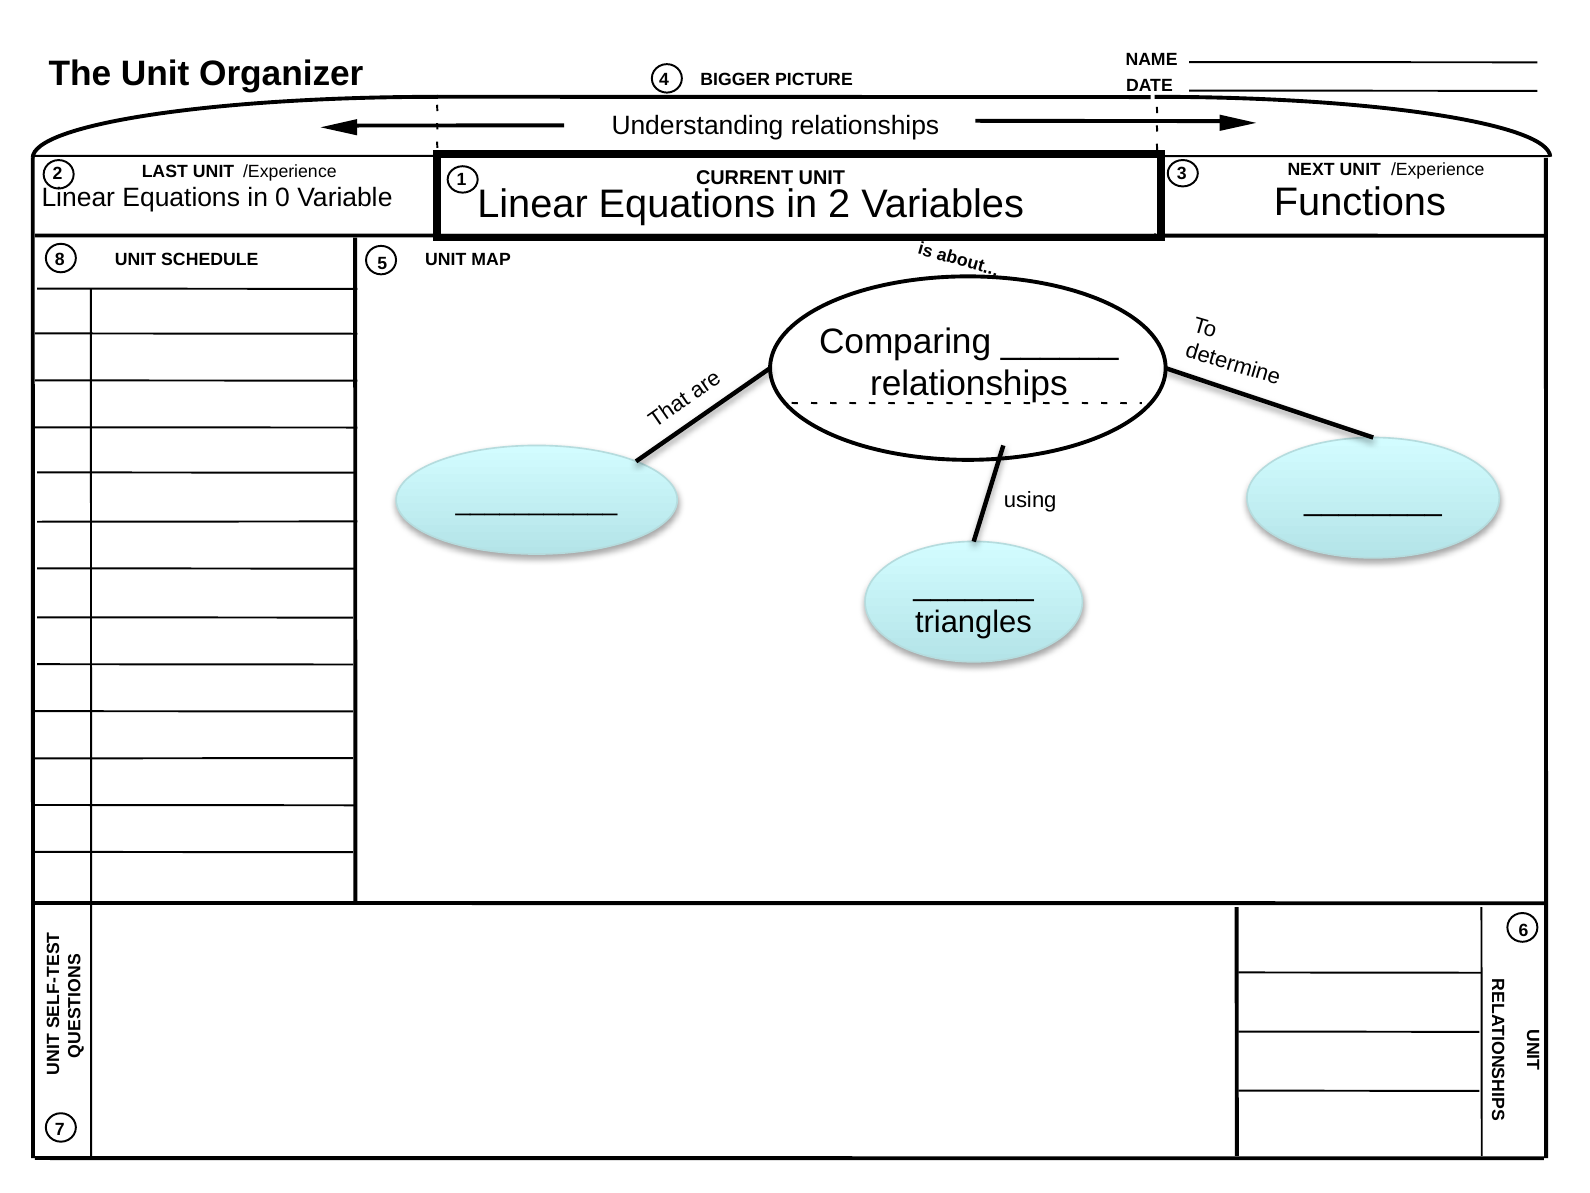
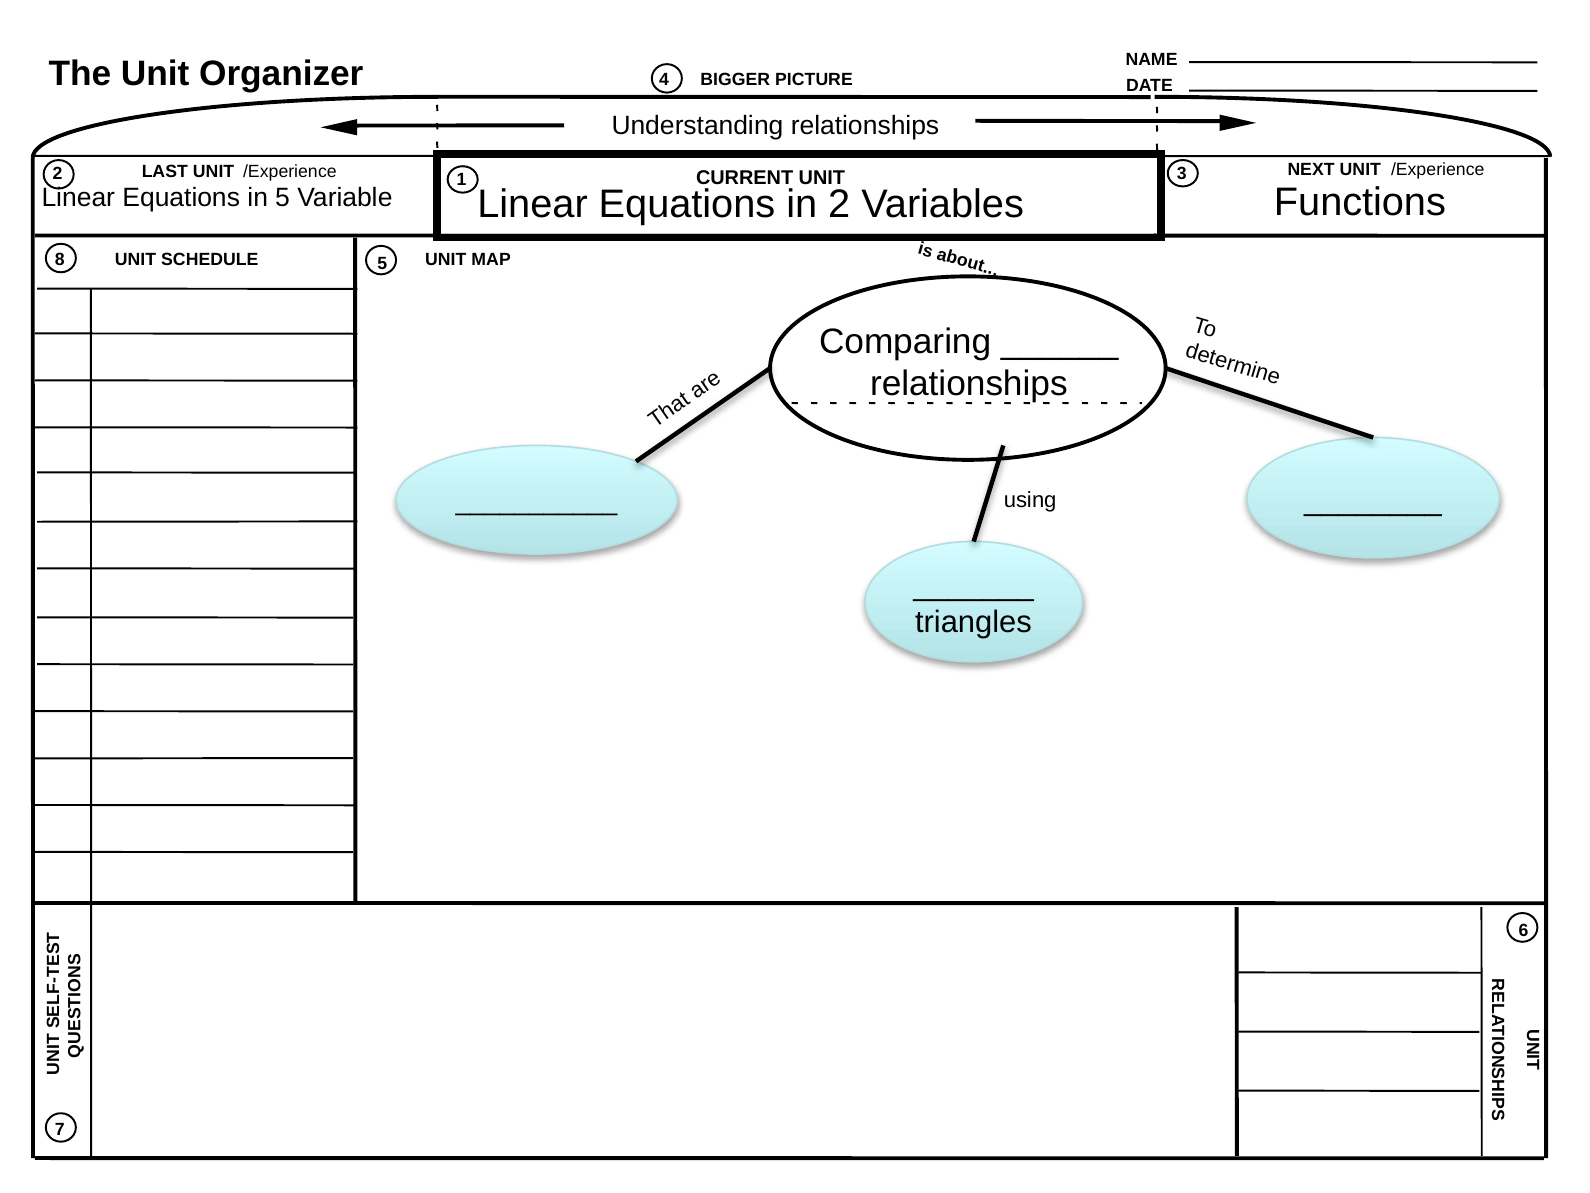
in 0: 0 -> 5
